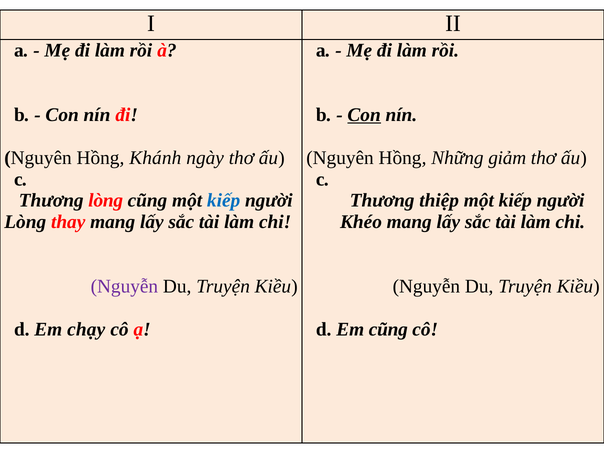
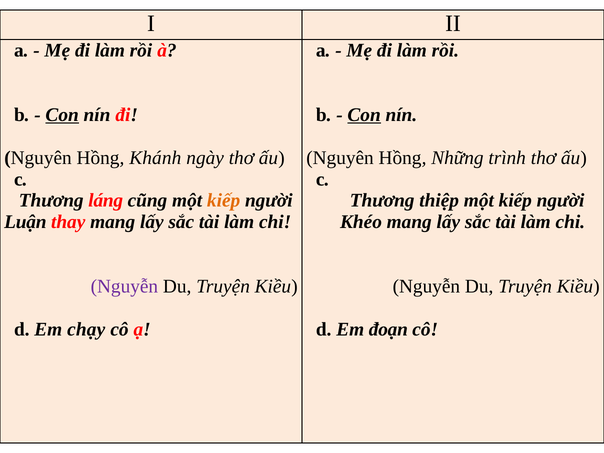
Con at (62, 115) underline: none -> present
giảm: giảm -> trình
Thương lòng: lòng -> láng
kiếp at (224, 201) colour: blue -> orange
Lòng at (25, 222): Lòng -> Luận
Em cũng: cũng -> đoạn
